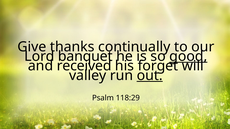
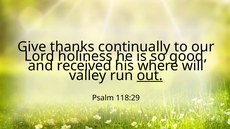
banquet: banquet -> holiness
good underline: present -> none
forget: forget -> where
